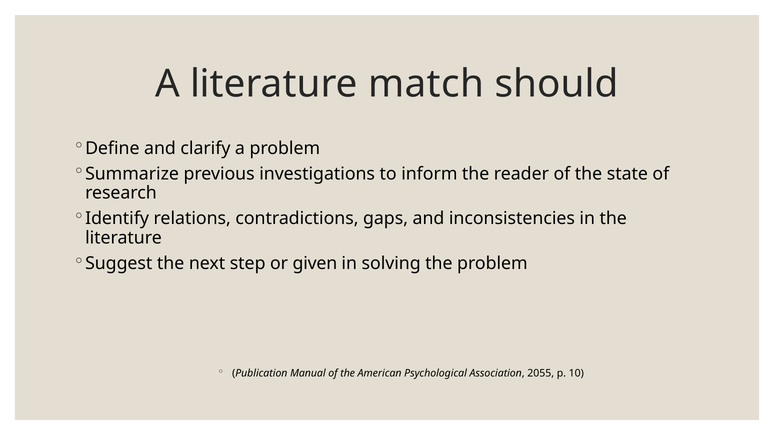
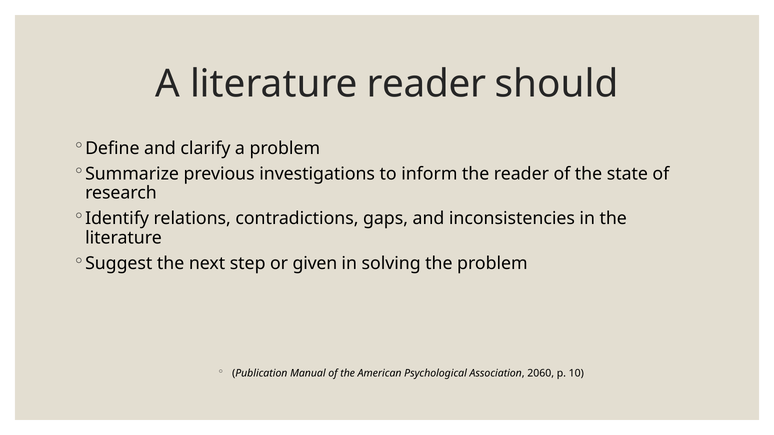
literature match: match -> reader
2055: 2055 -> 2060
